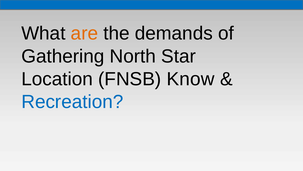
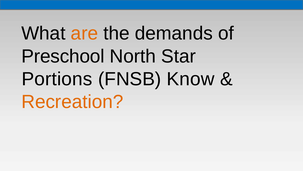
Gathering: Gathering -> Preschool
Location: Location -> Portions
Recreation colour: blue -> orange
